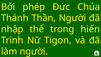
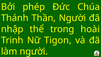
hiến: hiến -> hoài
